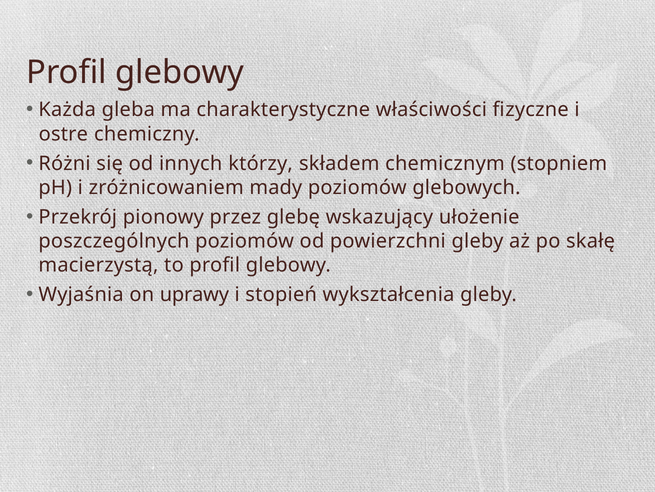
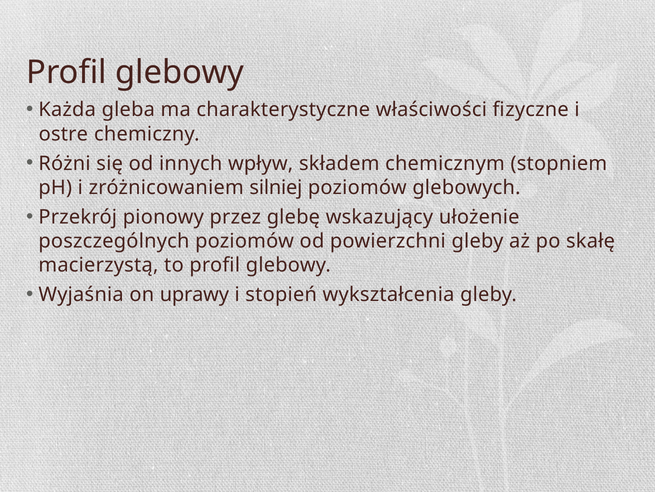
którzy: którzy -> wpływ
mady: mady -> silniej
